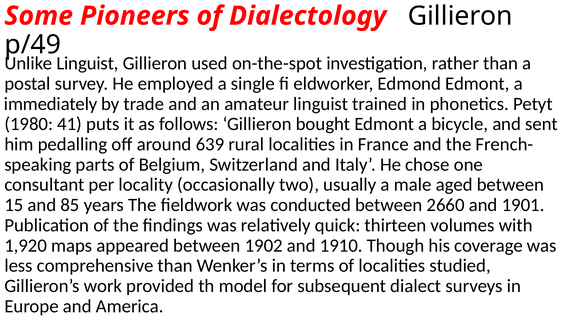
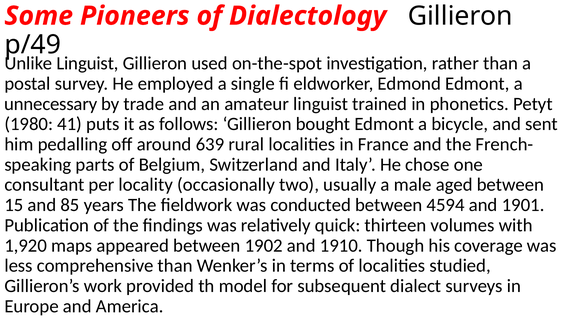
immediately: immediately -> unnecessary
2660: 2660 -> 4594
